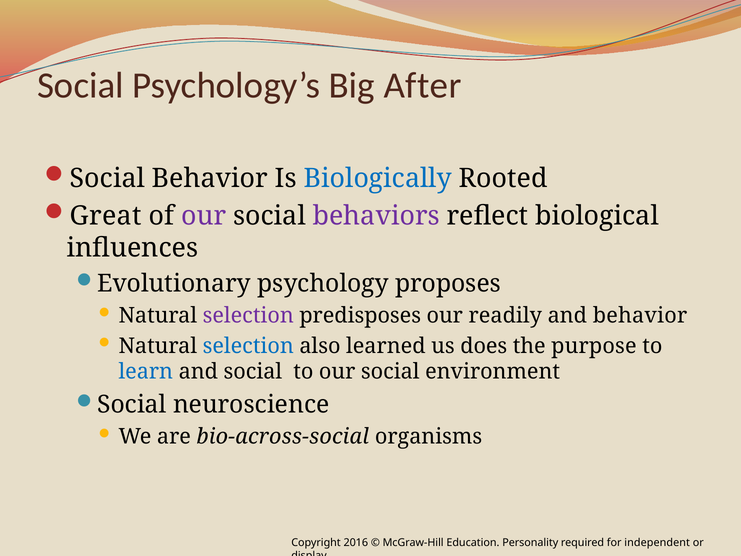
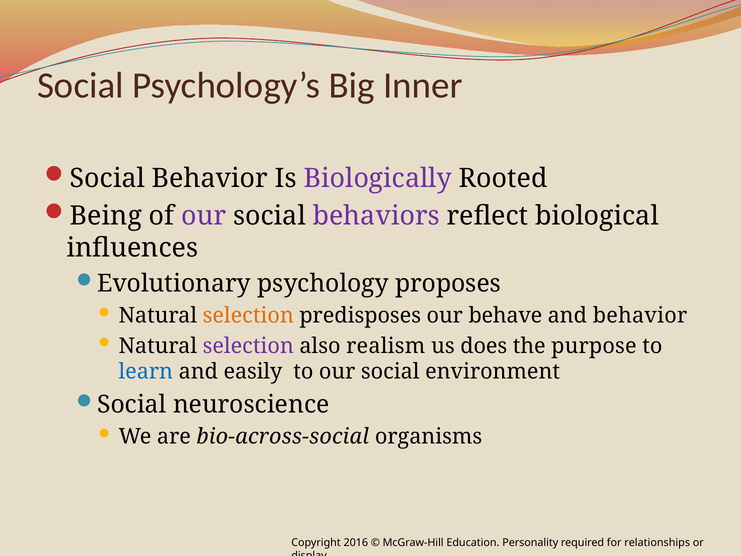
After: After -> Inner
Biologically colour: blue -> purple
Great: Great -> Being
selection at (248, 315) colour: purple -> orange
readily: readily -> behave
selection at (248, 346) colour: blue -> purple
learned: learned -> realism
and social: social -> easily
independent: independent -> relationships
